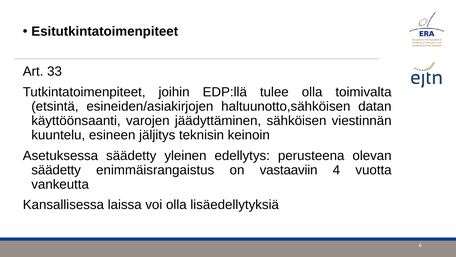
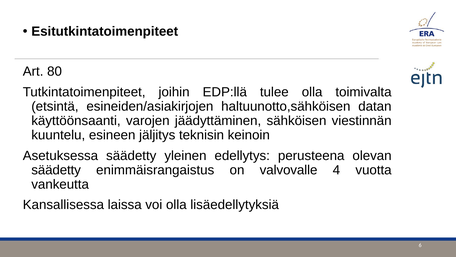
33: 33 -> 80
vastaaviin: vastaaviin -> valvovalle
